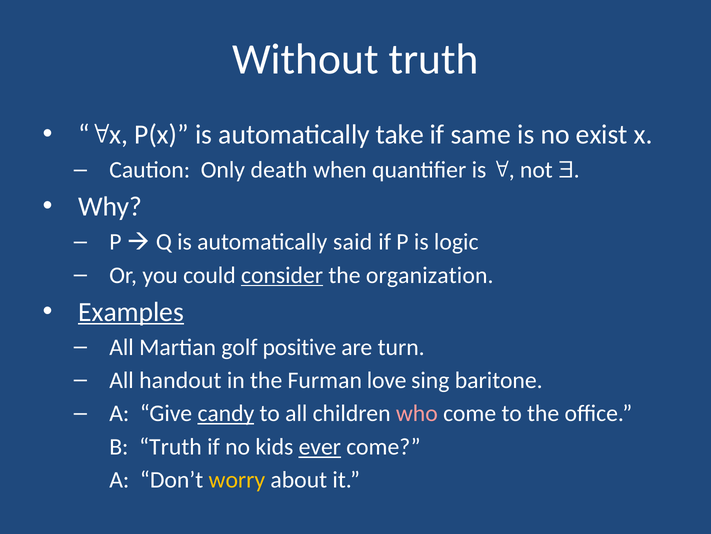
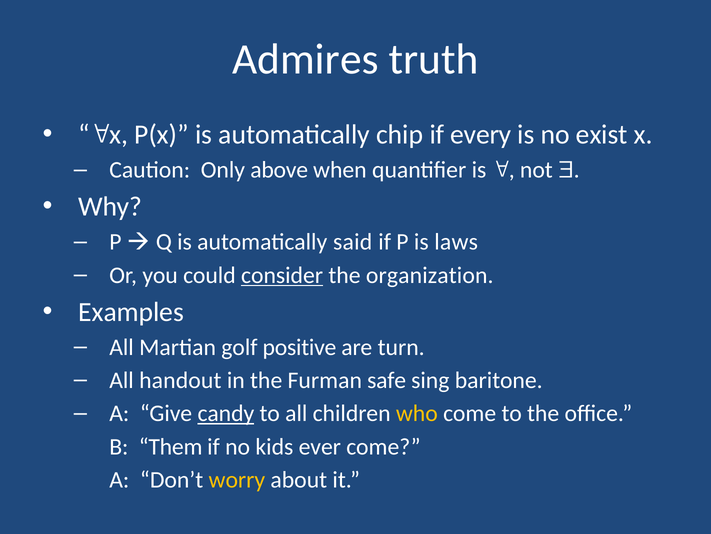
Without: Without -> Admires
take: take -> chip
same: same -> every
death: death -> above
logic: logic -> laws
Examples underline: present -> none
love: love -> safe
who colour: pink -> yellow
B Truth: Truth -> Them
ever underline: present -> none
